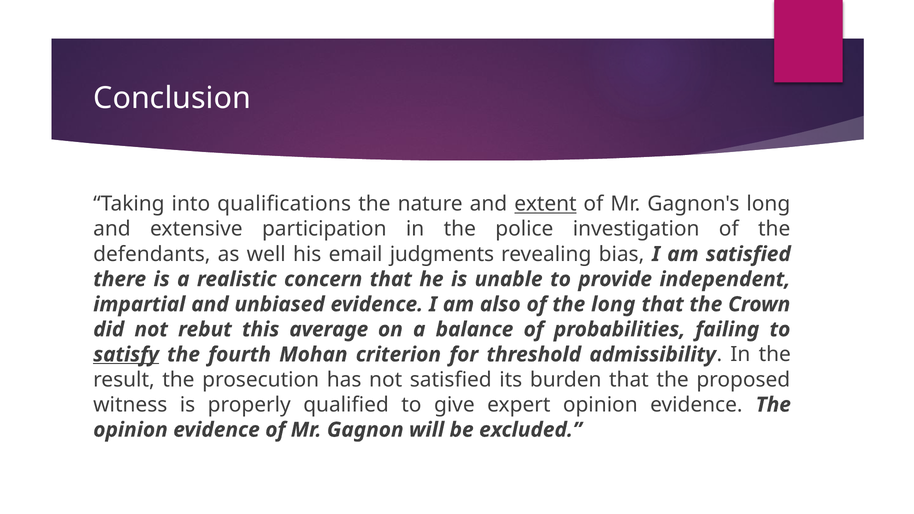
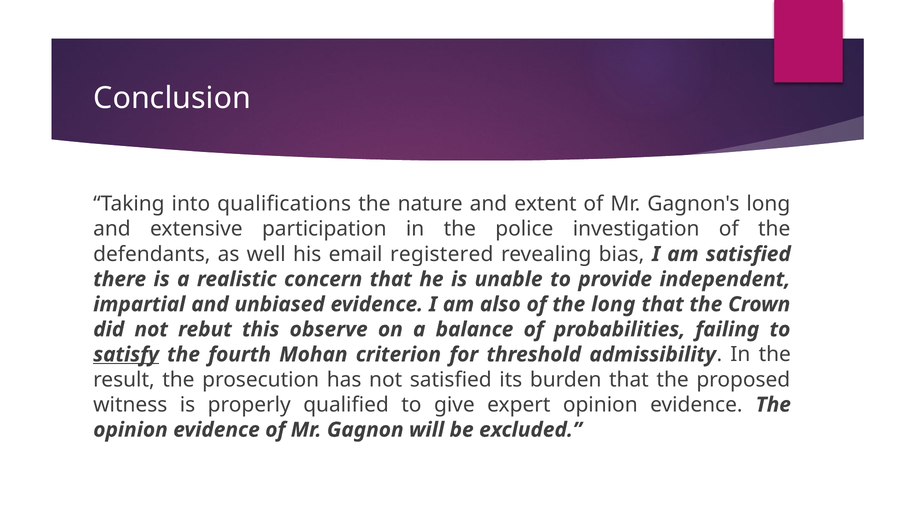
extent underline: present -> none
judgments: judgments -> registered
average: average -> observe
